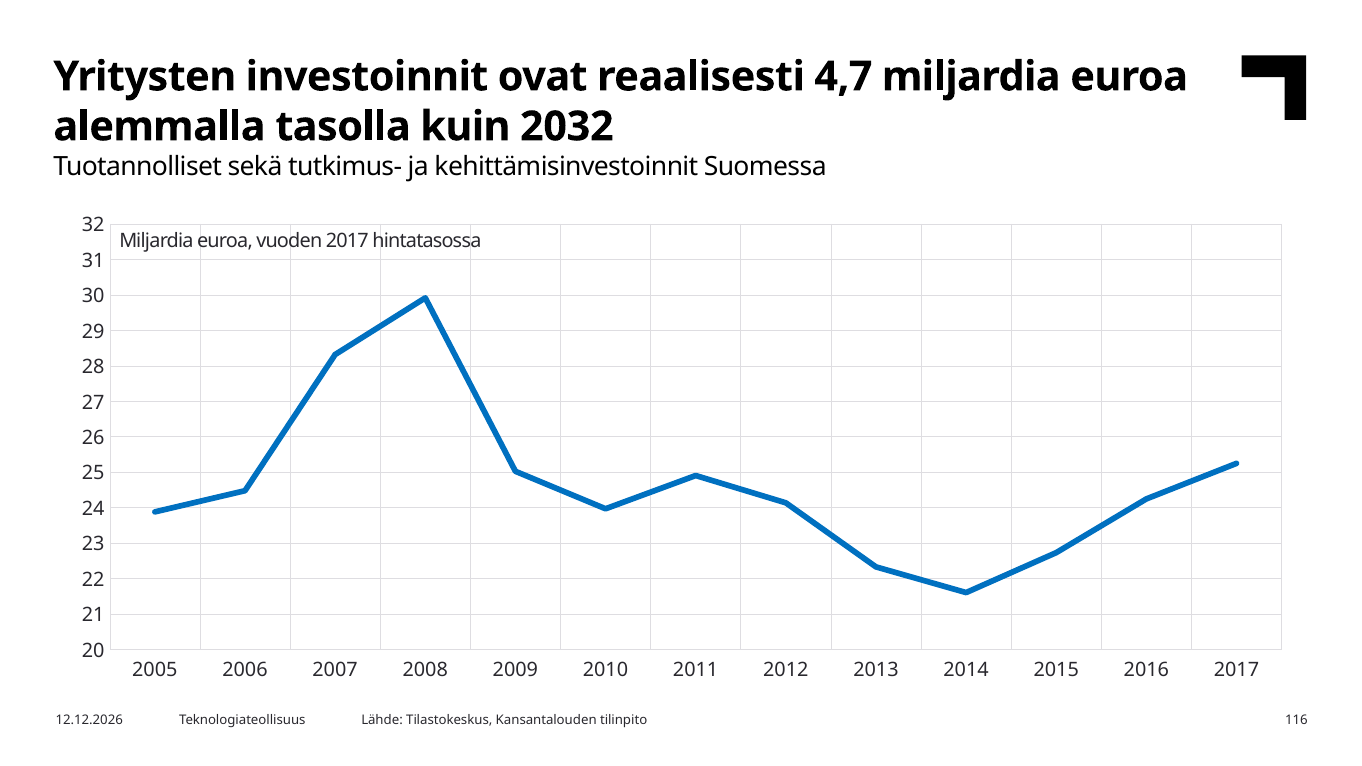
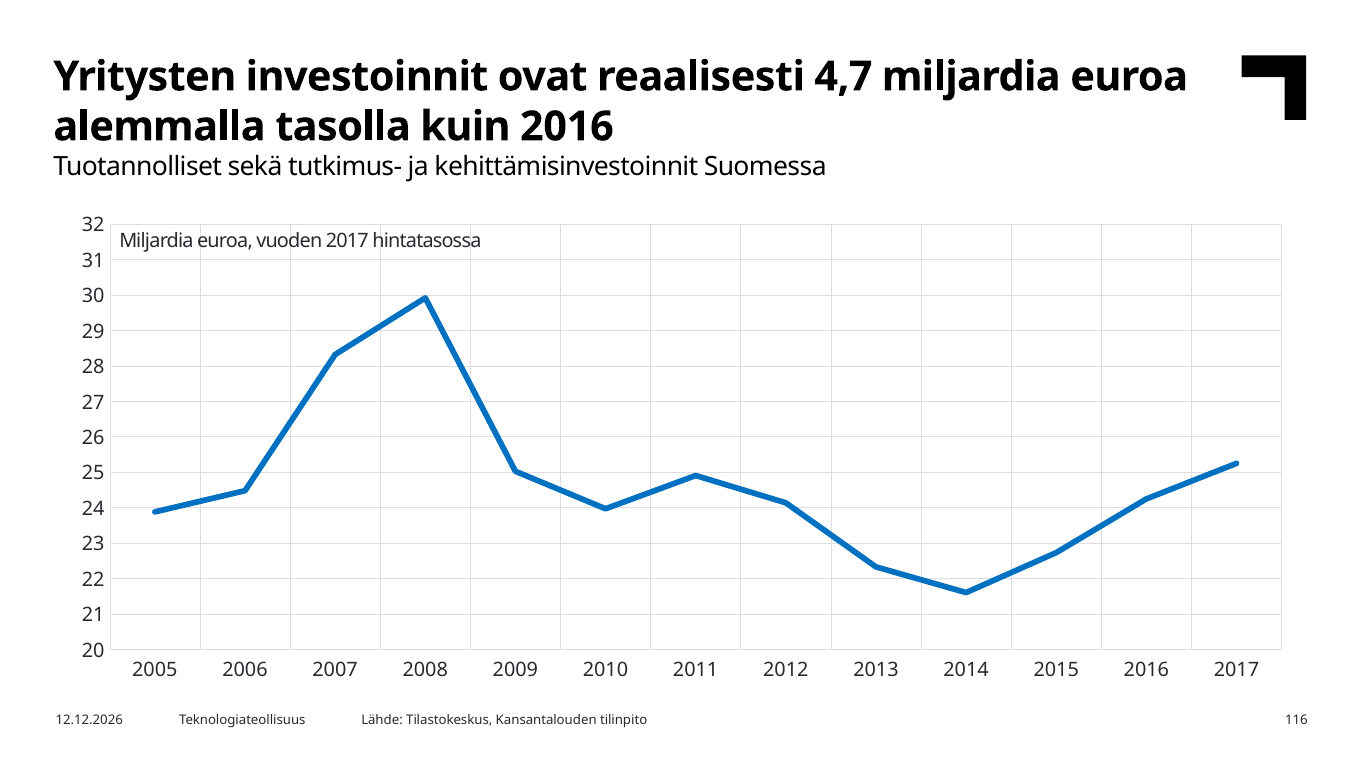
kuin 2032: 2032 -> 2016
